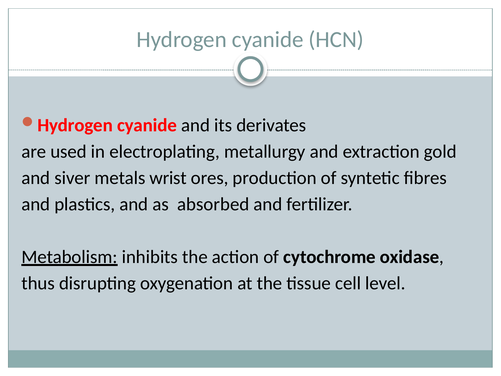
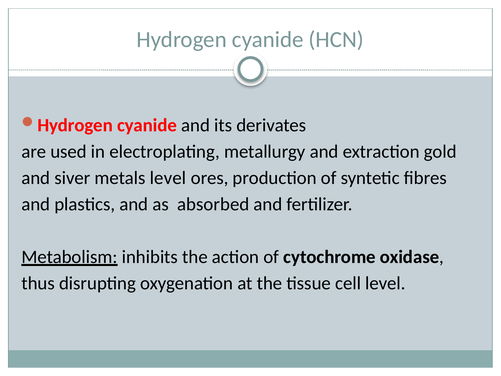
metals wrist: wrist -> level
